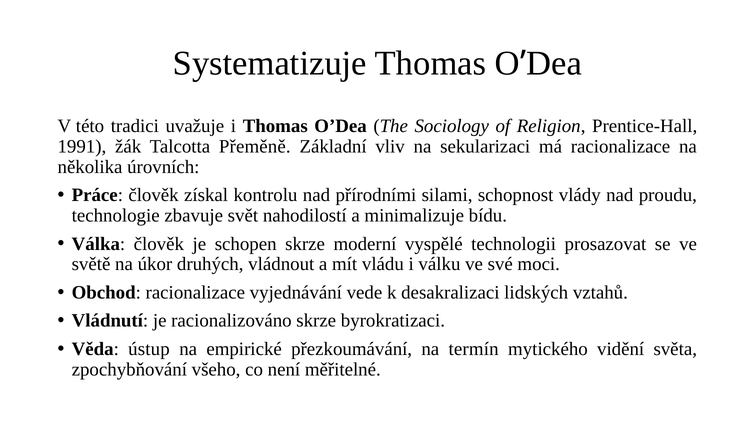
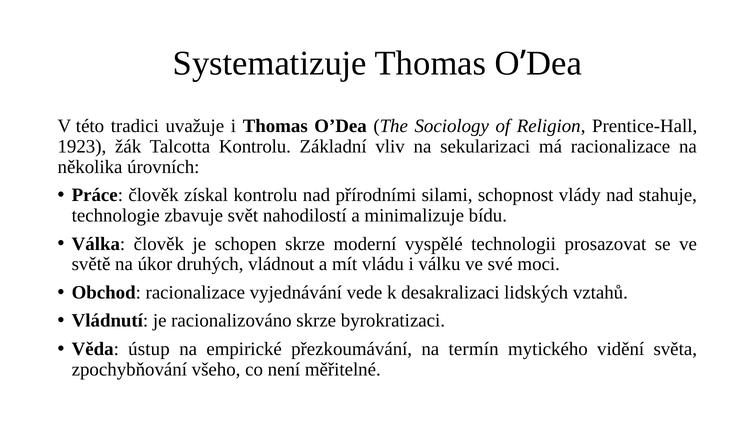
1991: 1991 -> 1923
Talcotta Přeměně: Přeměně -> Kontrolu
proudu: proudu -> stahuje
